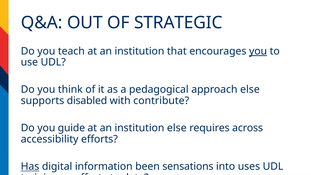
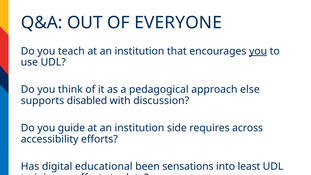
STRATEGIC: STRATEGIC -> EVERYONE
contribute: contribute -> discussion
institution else: else -> side
Has underline: present -> none
information: information -> educational
uses: uses -> least
